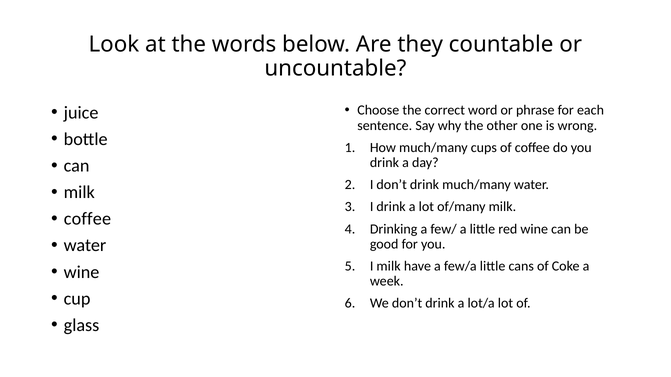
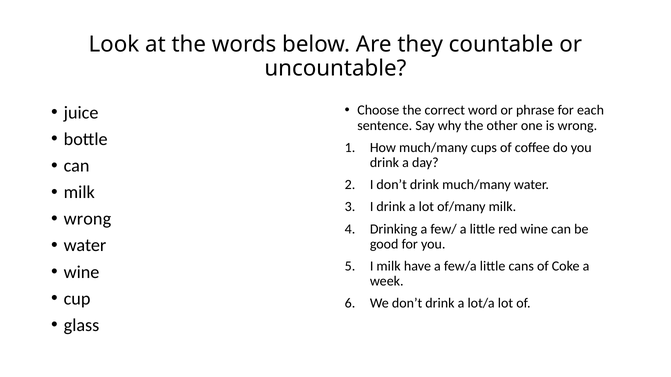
coffee at (87, 219): coffee -> wrong
